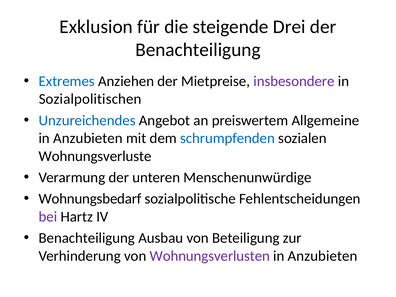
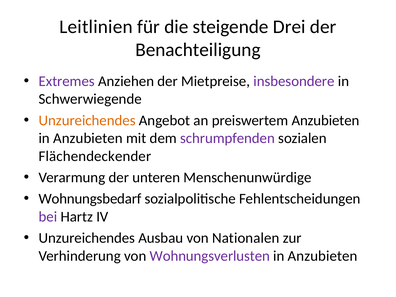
Exklusion: Exklusion -> Leitlinien
Extremes colour: blue -> purple
Sozialpolitischen: Sozialpolitischen -> Schwerwiegende
Unzureichendes at (87, 120) colour: blue -> orange
preiswertem Allgemeine: Allgemeine -> Anzubieten
schrumpfenden colour: blue -> purple
Wohnungsverluste: Wohnungsverluste -> Flächendeckender
Benachteiligung at (87, 238): Benachteiligung -> Unzureichendes
Beteiligung: Beteiligung -> Nationalen
